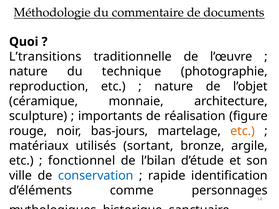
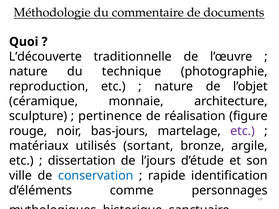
L’transitions: L’transitions -> L’découverte
importants: importants -> pertinence
etc at (243, 131) colour: orange -> purple
fonctionnel: fonctionnel -> dissertation
l’bilan: l’bilan -> l’jours
